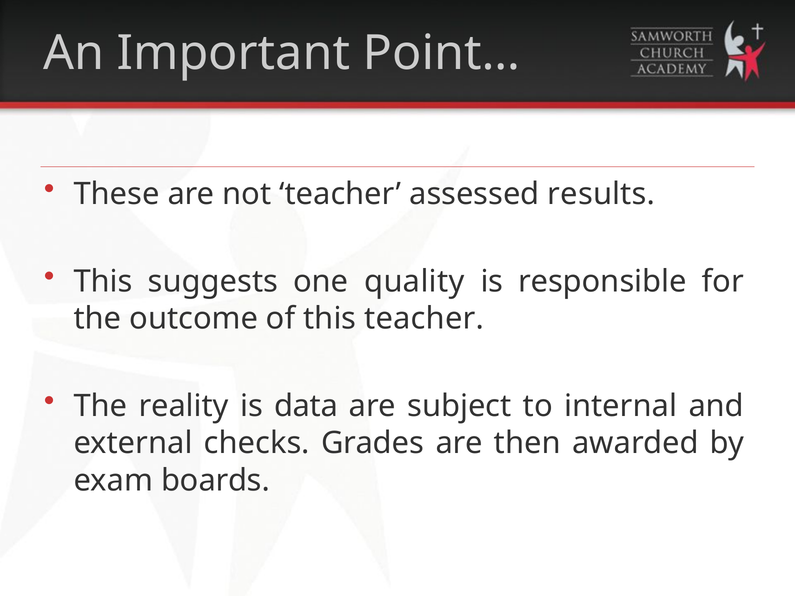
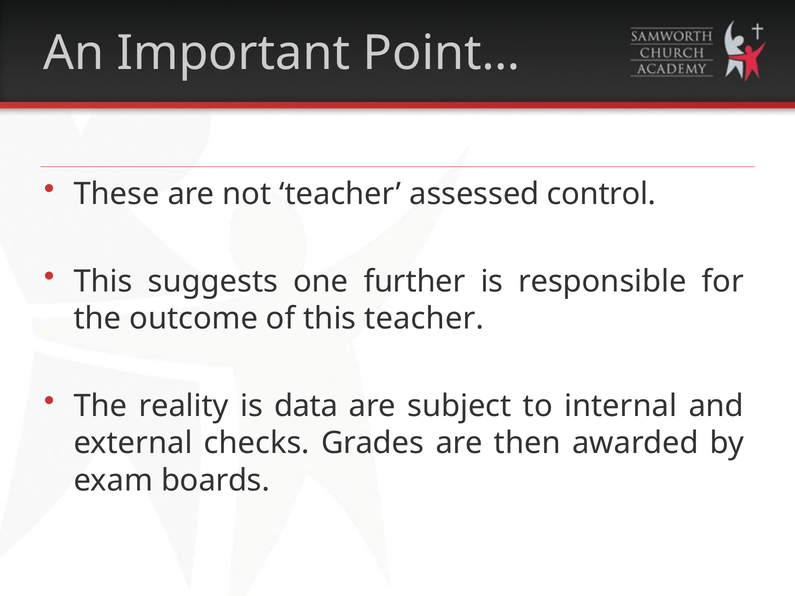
results: results -> control
quality: quality -> further
